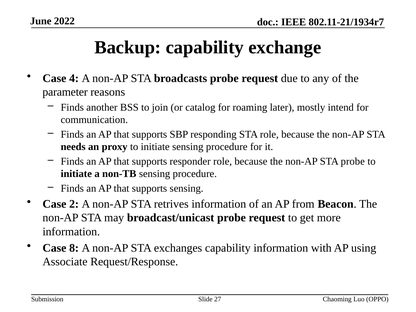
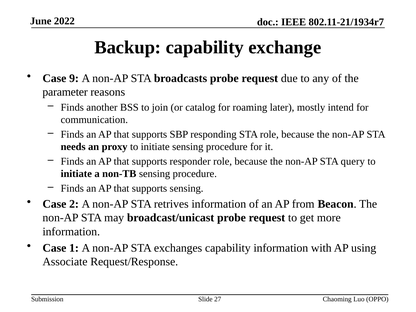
4: 4 -> 9
STA probe: probe -> query
8: 8 -> 1
